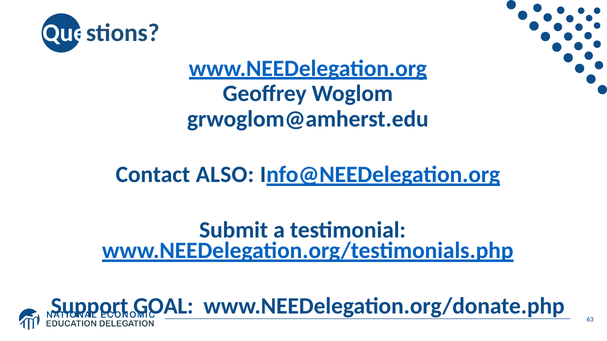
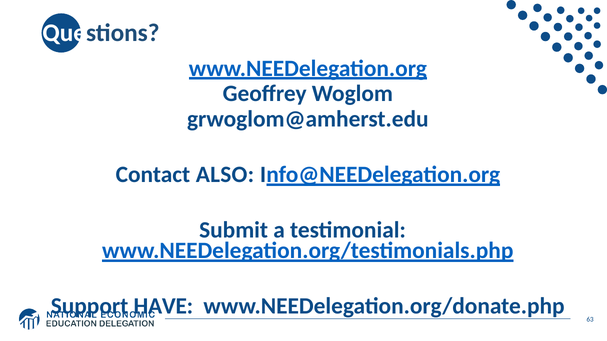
GOAL: GOAL -> HAVE
